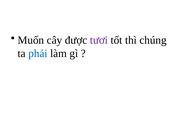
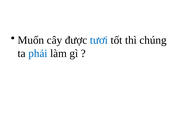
tươi colour: purple -> blue
